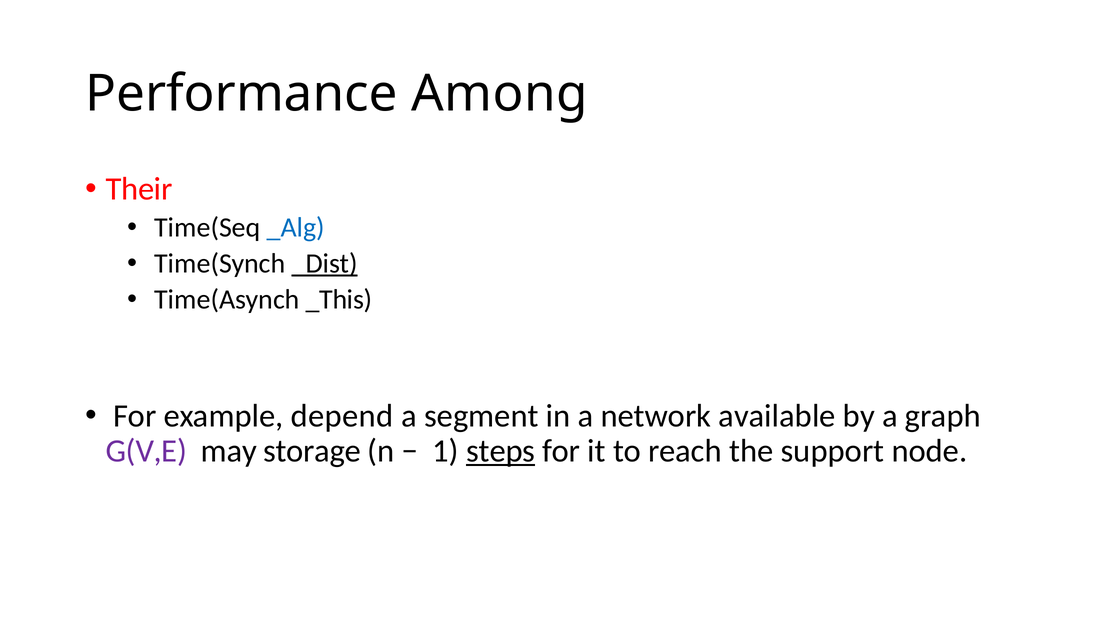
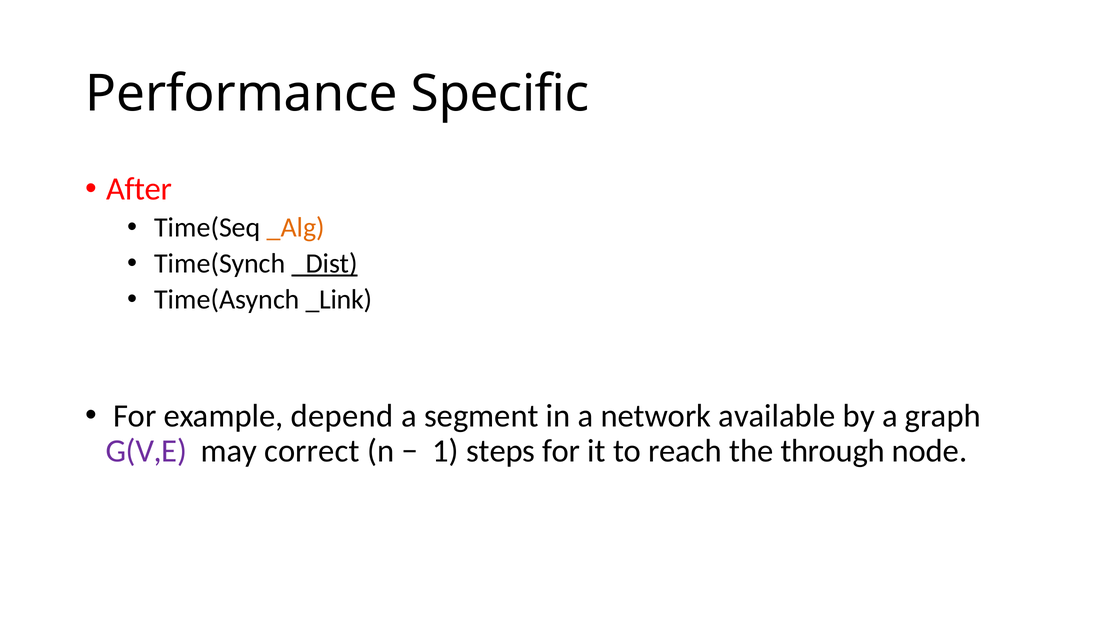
Among: Among -> Specific
Their: Their -> After
_Alg colour: blue -> orange
_This: _This -> _Link
storage: storage -> correct
steps underline: present -> none
support: support -> through
